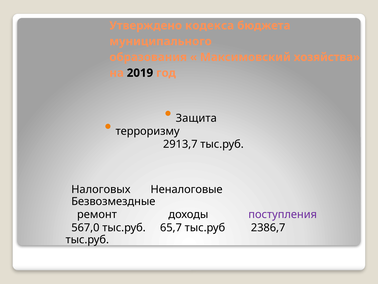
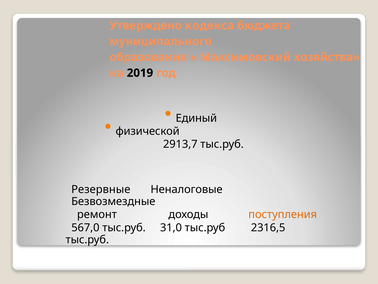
Защита: Защита -> Единый
терроризму: терроризму -> физической
Налоговых: Налоговых -> Резервные
поступления colour: purple -> orange
65,7: 65,7 -> 31,0
2386,7: 2386,7 -> 2316,5
